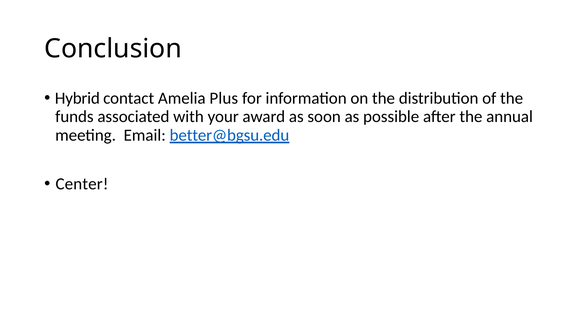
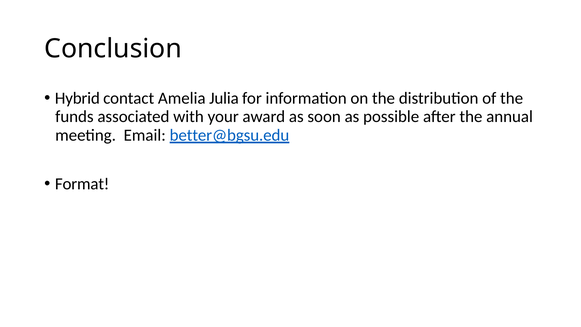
Plus: Plus -> Julia
Center: Center -> Format
